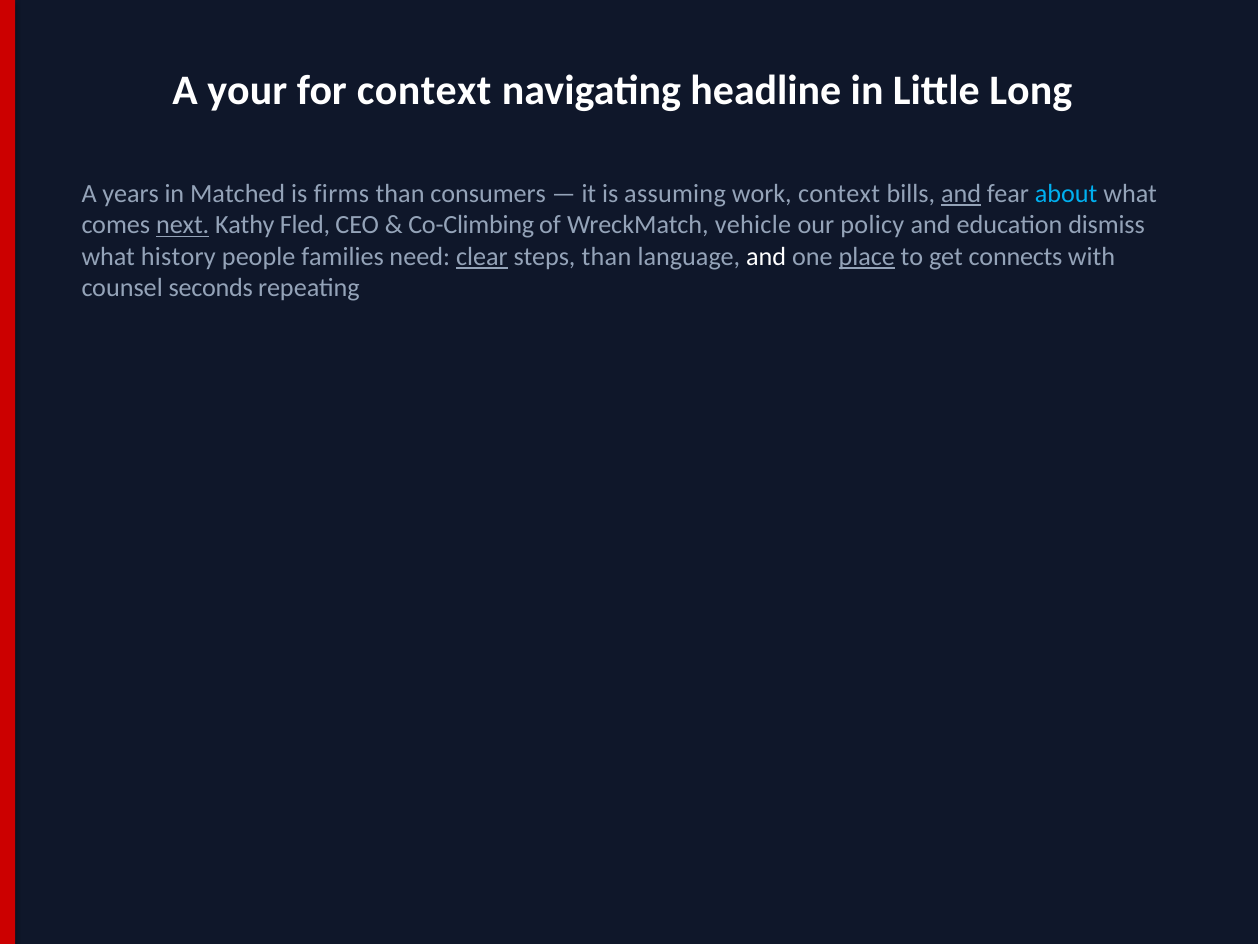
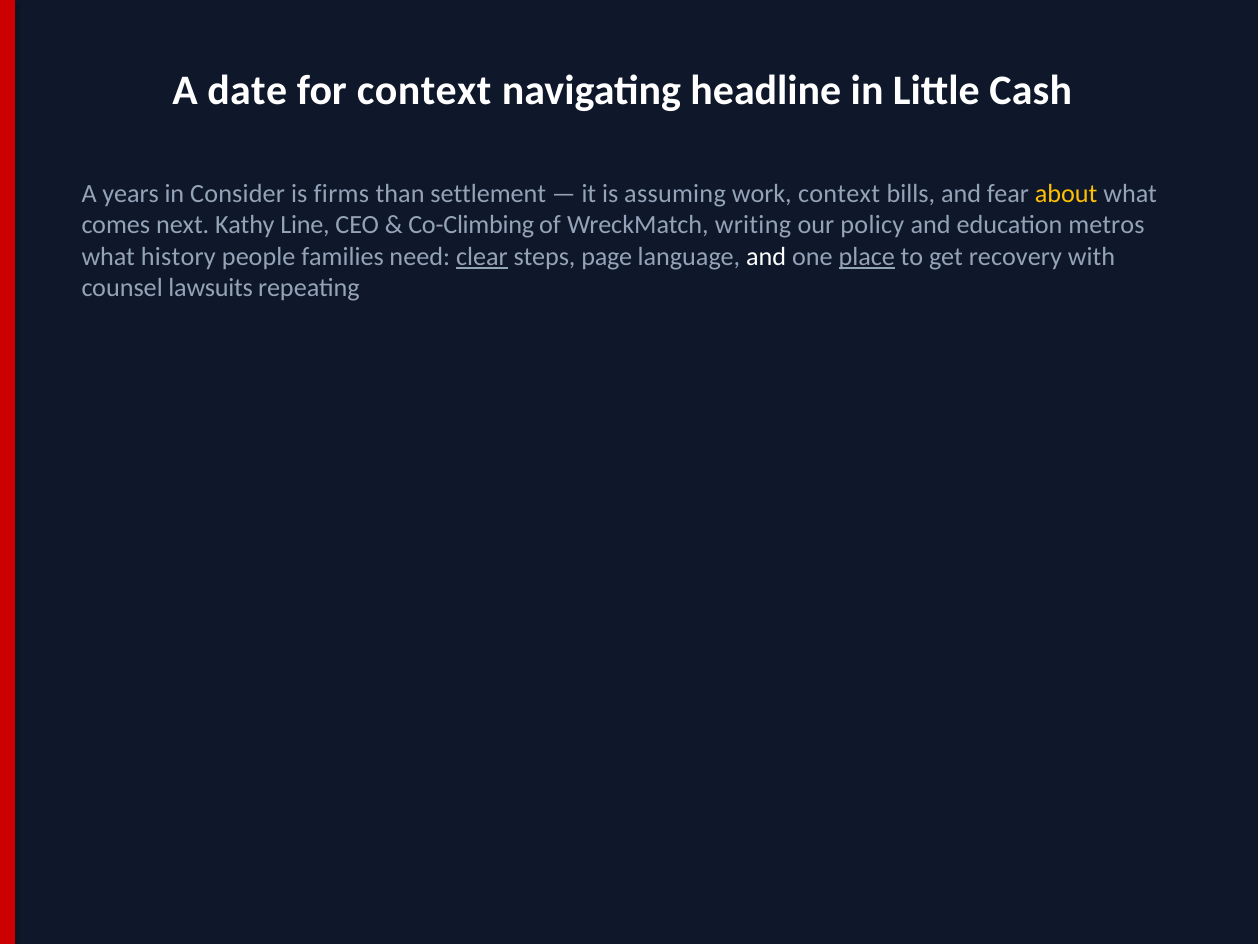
your: your -> date
Long: Long -> Cash
Matched: Matched -> Consider
consumers: consumers -> settlement
and at (961, 194) underline: present -> none
about colour: light blue -> yellow
next underline: present -> none
Fled: Fled -> Line
vehicle: vehicle -> writing
dismiss: dismiss -> metros
steps than: than -> page
connects: connects -> recovery
seconds: seconds -> lawsuits
